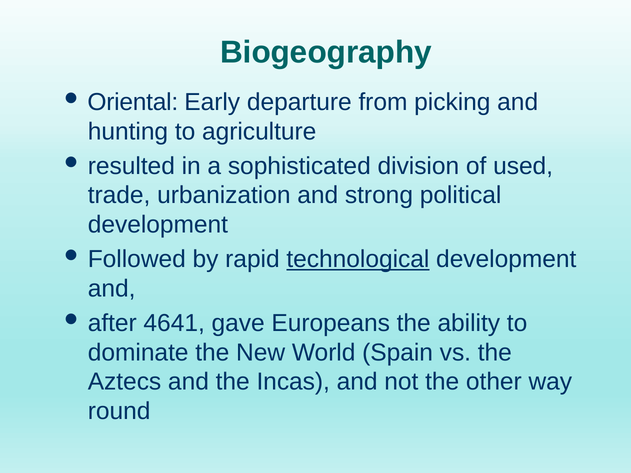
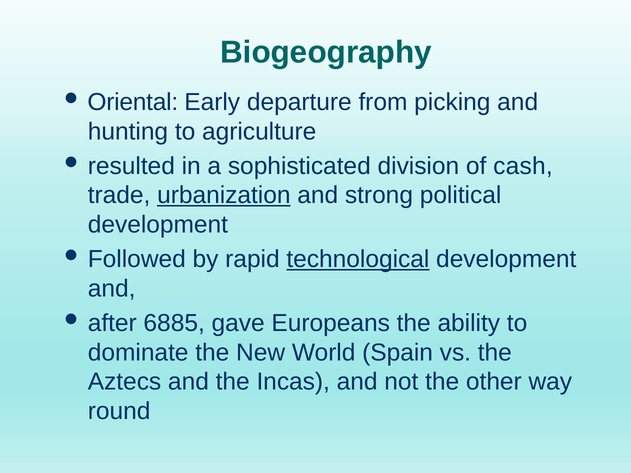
used: used -> cash
urbanization underline: none -> present
4641: 4641 -> 6885
